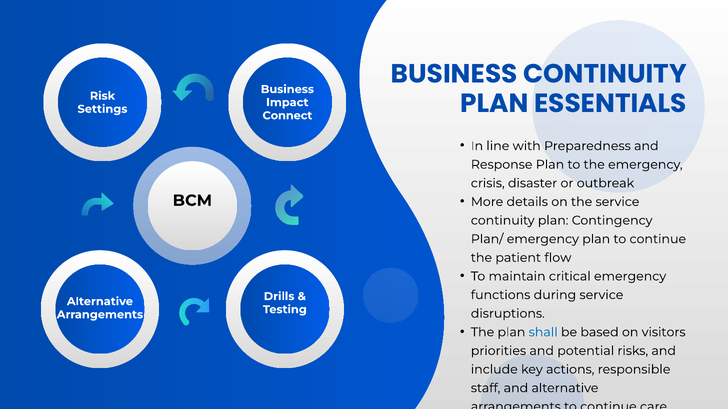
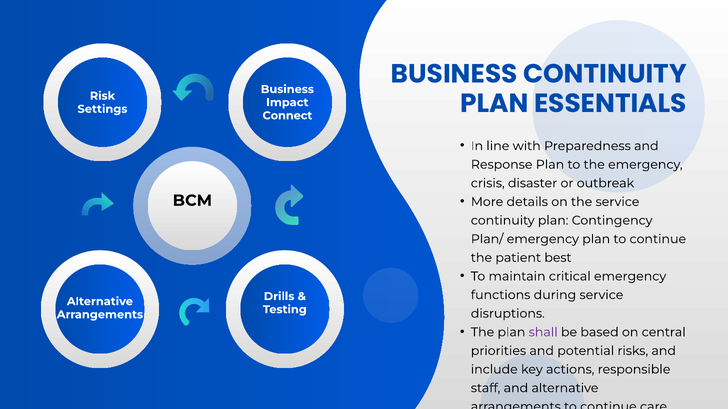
flow: flow -> best
shall colour: blue -> purple
visitors: visitors -> central
